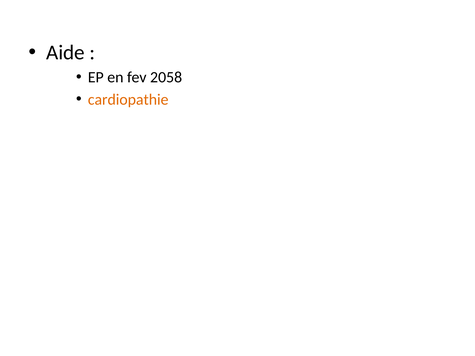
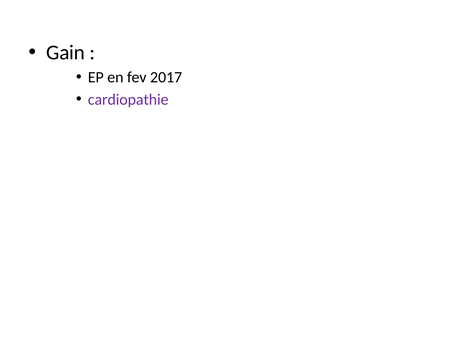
Aide: Aide -> Gain
2058: 2058 -> 2017
cardiopathie colour: orange -> purple
